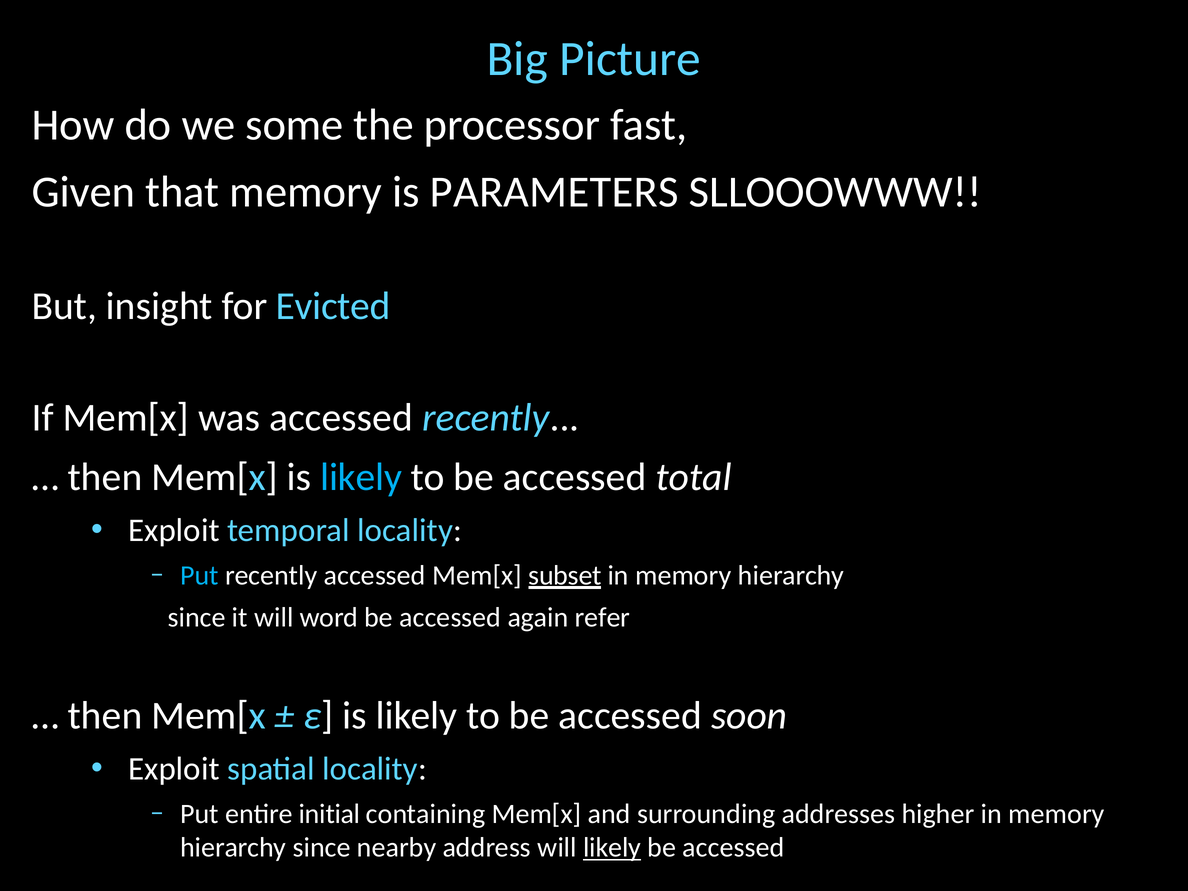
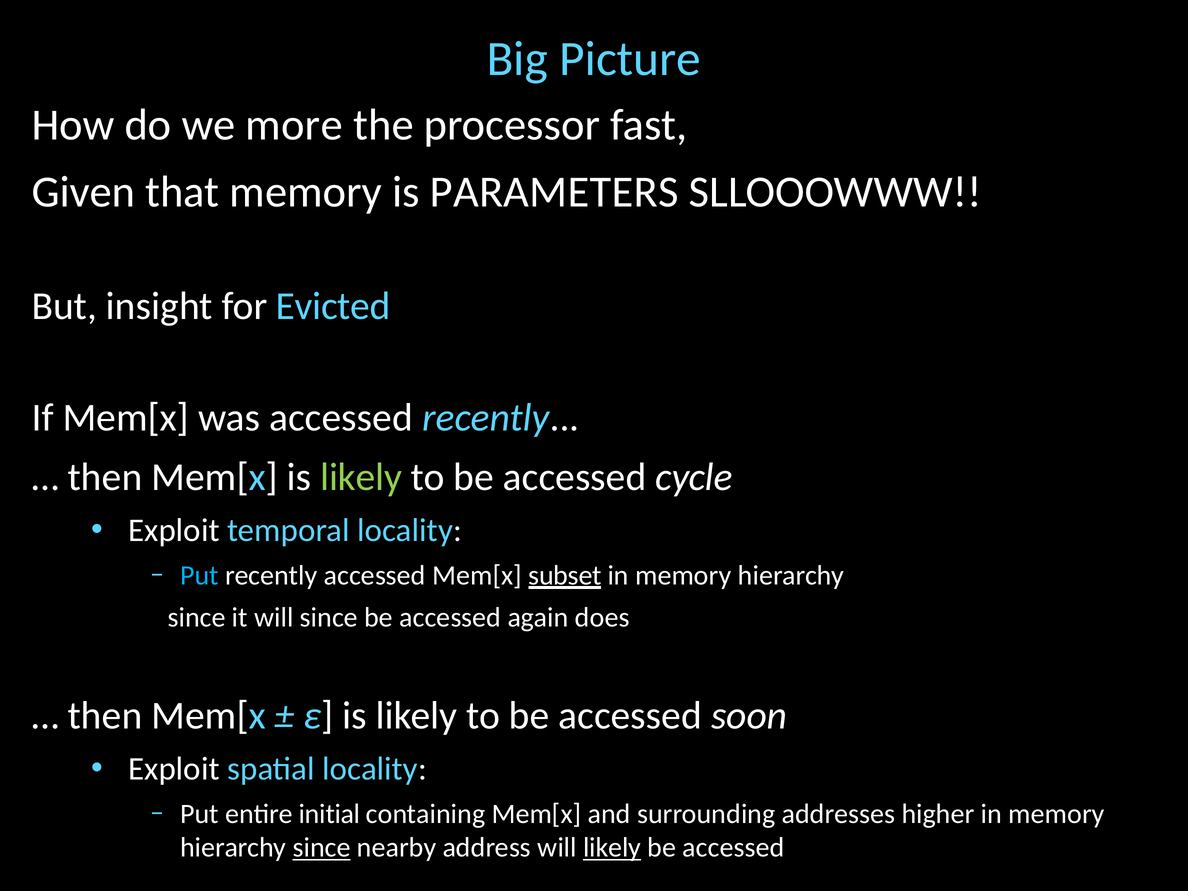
some: some -> more
likely at (361, 477) colour: light blue -> light green
total: total -> cycle
will word: word -> since
refer: refer -> does
since at (322, 848) underline: none -> present
